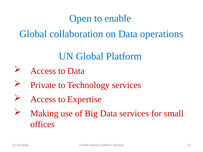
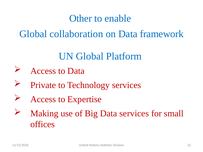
Open: Open -> Other
operations: operations -> framework
